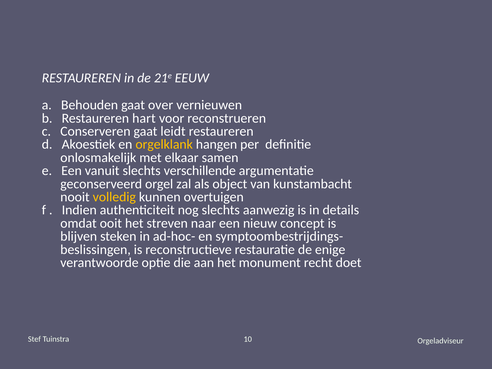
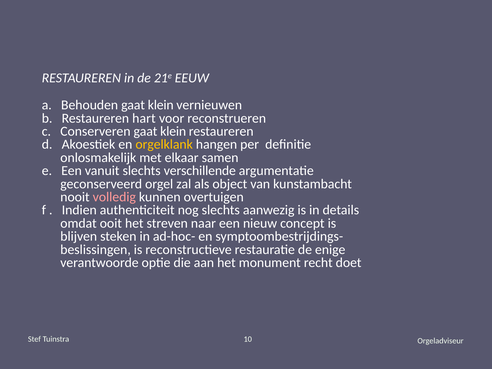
Behouden gaat over: over -> klein
Conserveren gaat leidt: leidt -> klein
volledig colour: yellow -> pink
